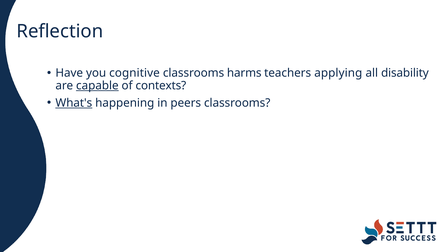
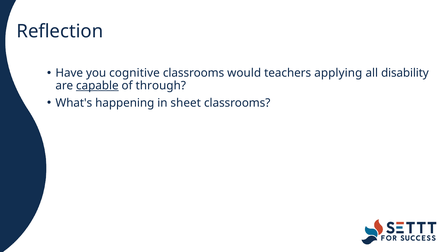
harms: harms -> would
contexts: contexts -> through
What's underline: present -> none
peers: peers -> sheet
